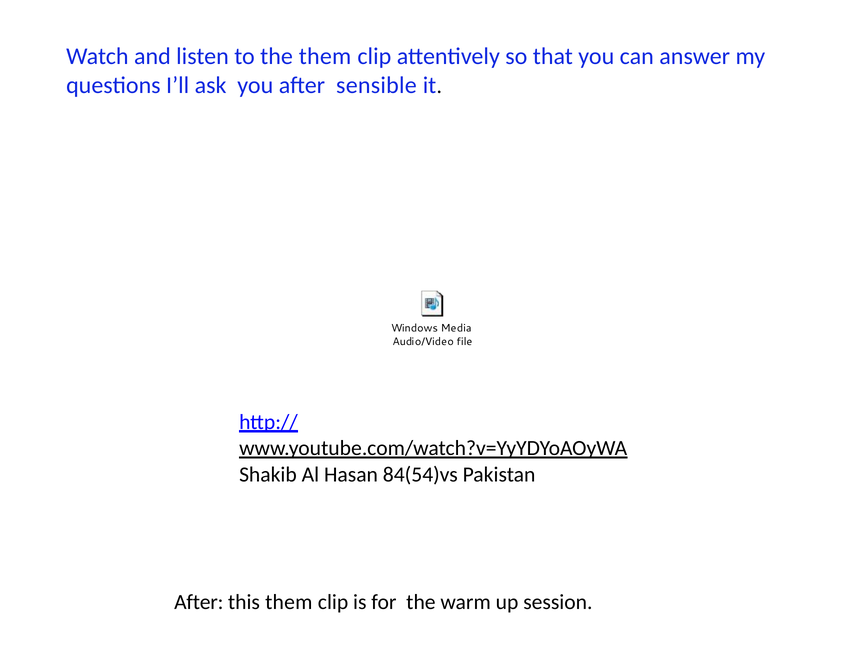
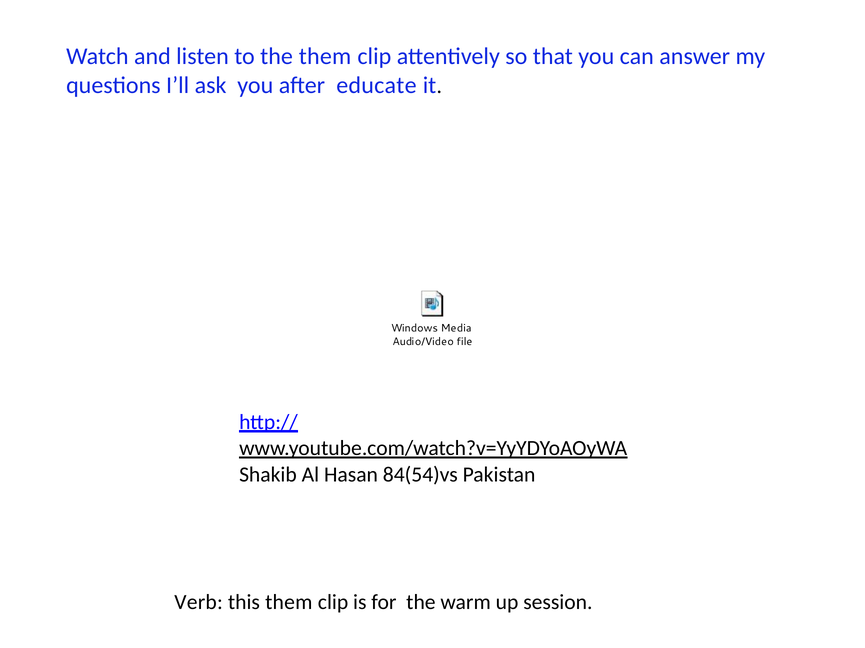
sensible: sensible -> educate
After at (199, 603): After -> Verb
